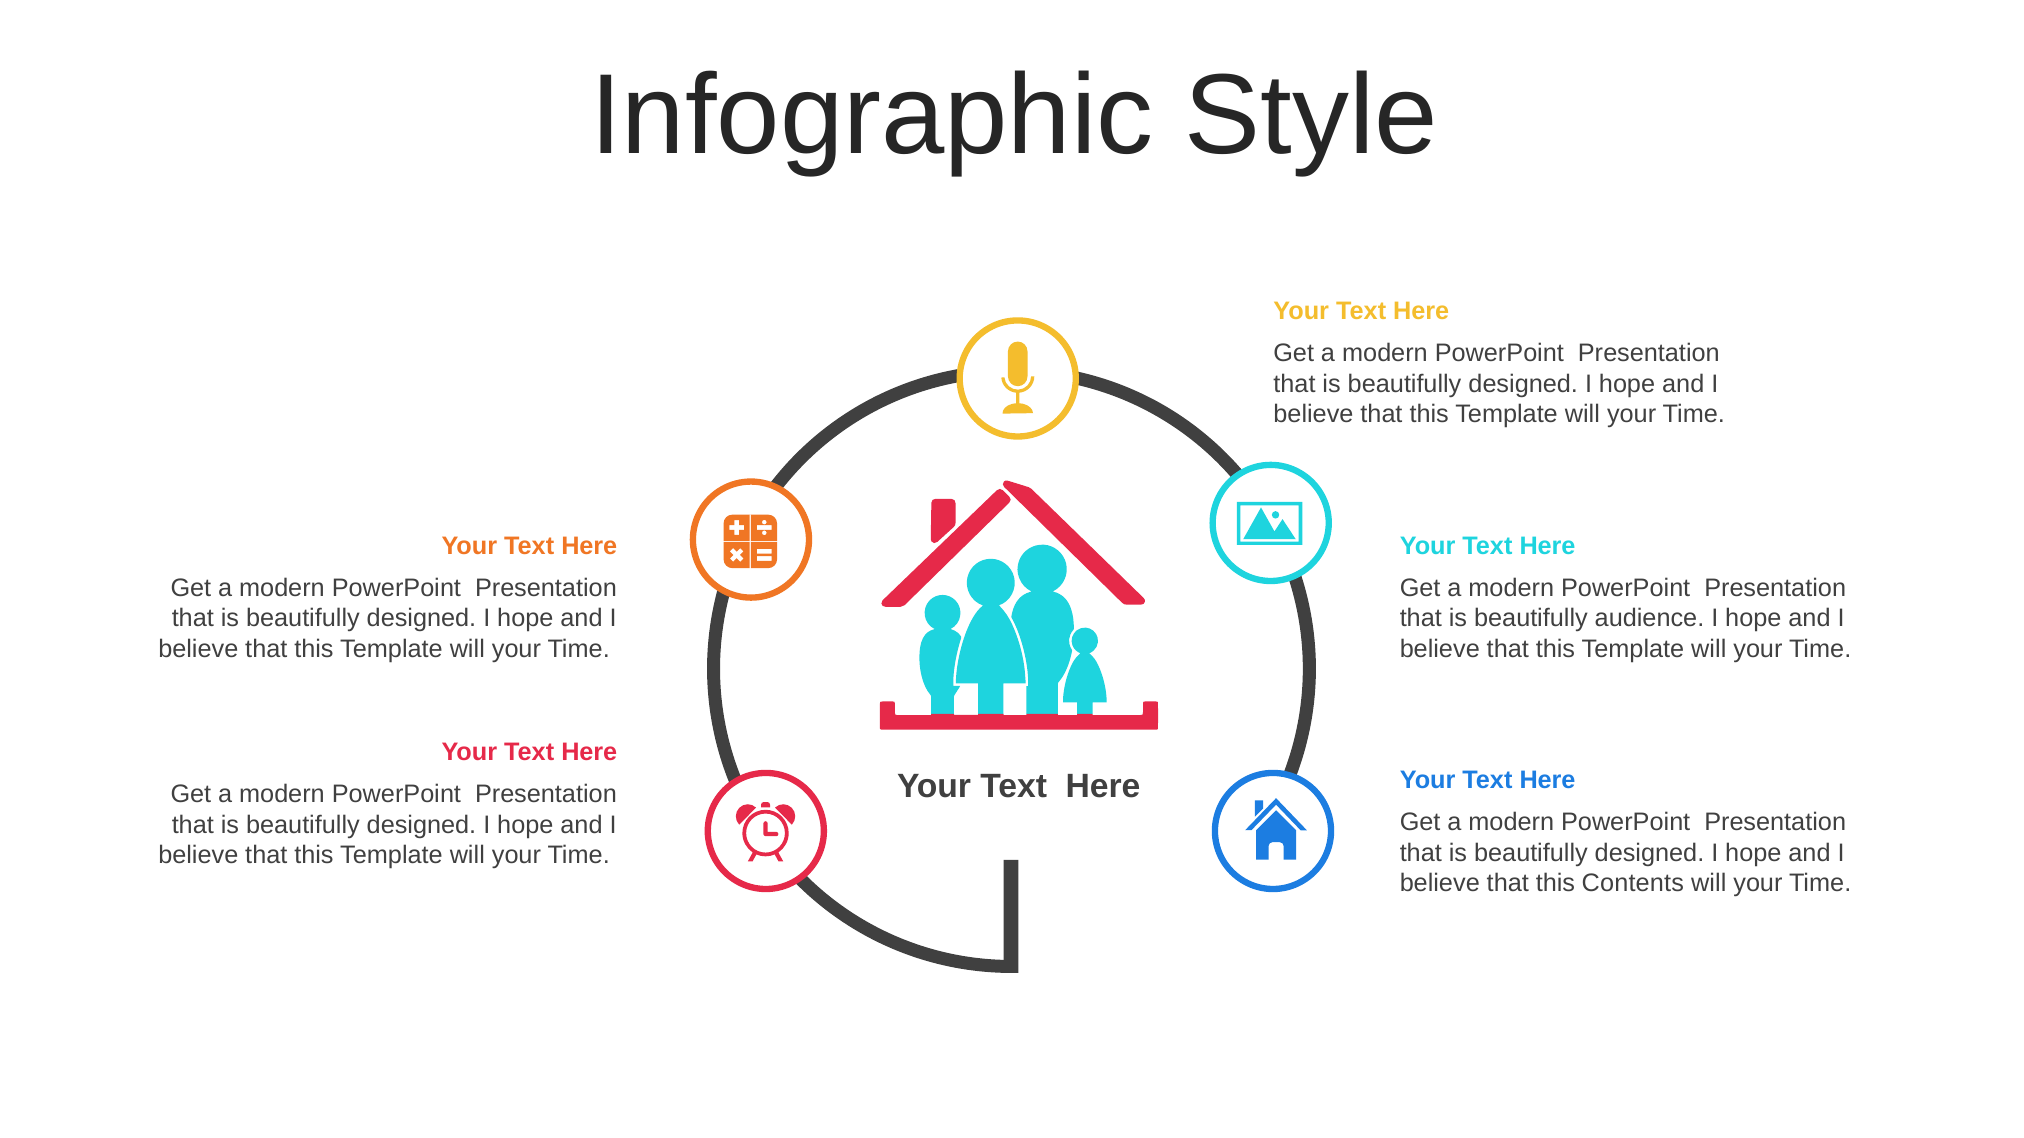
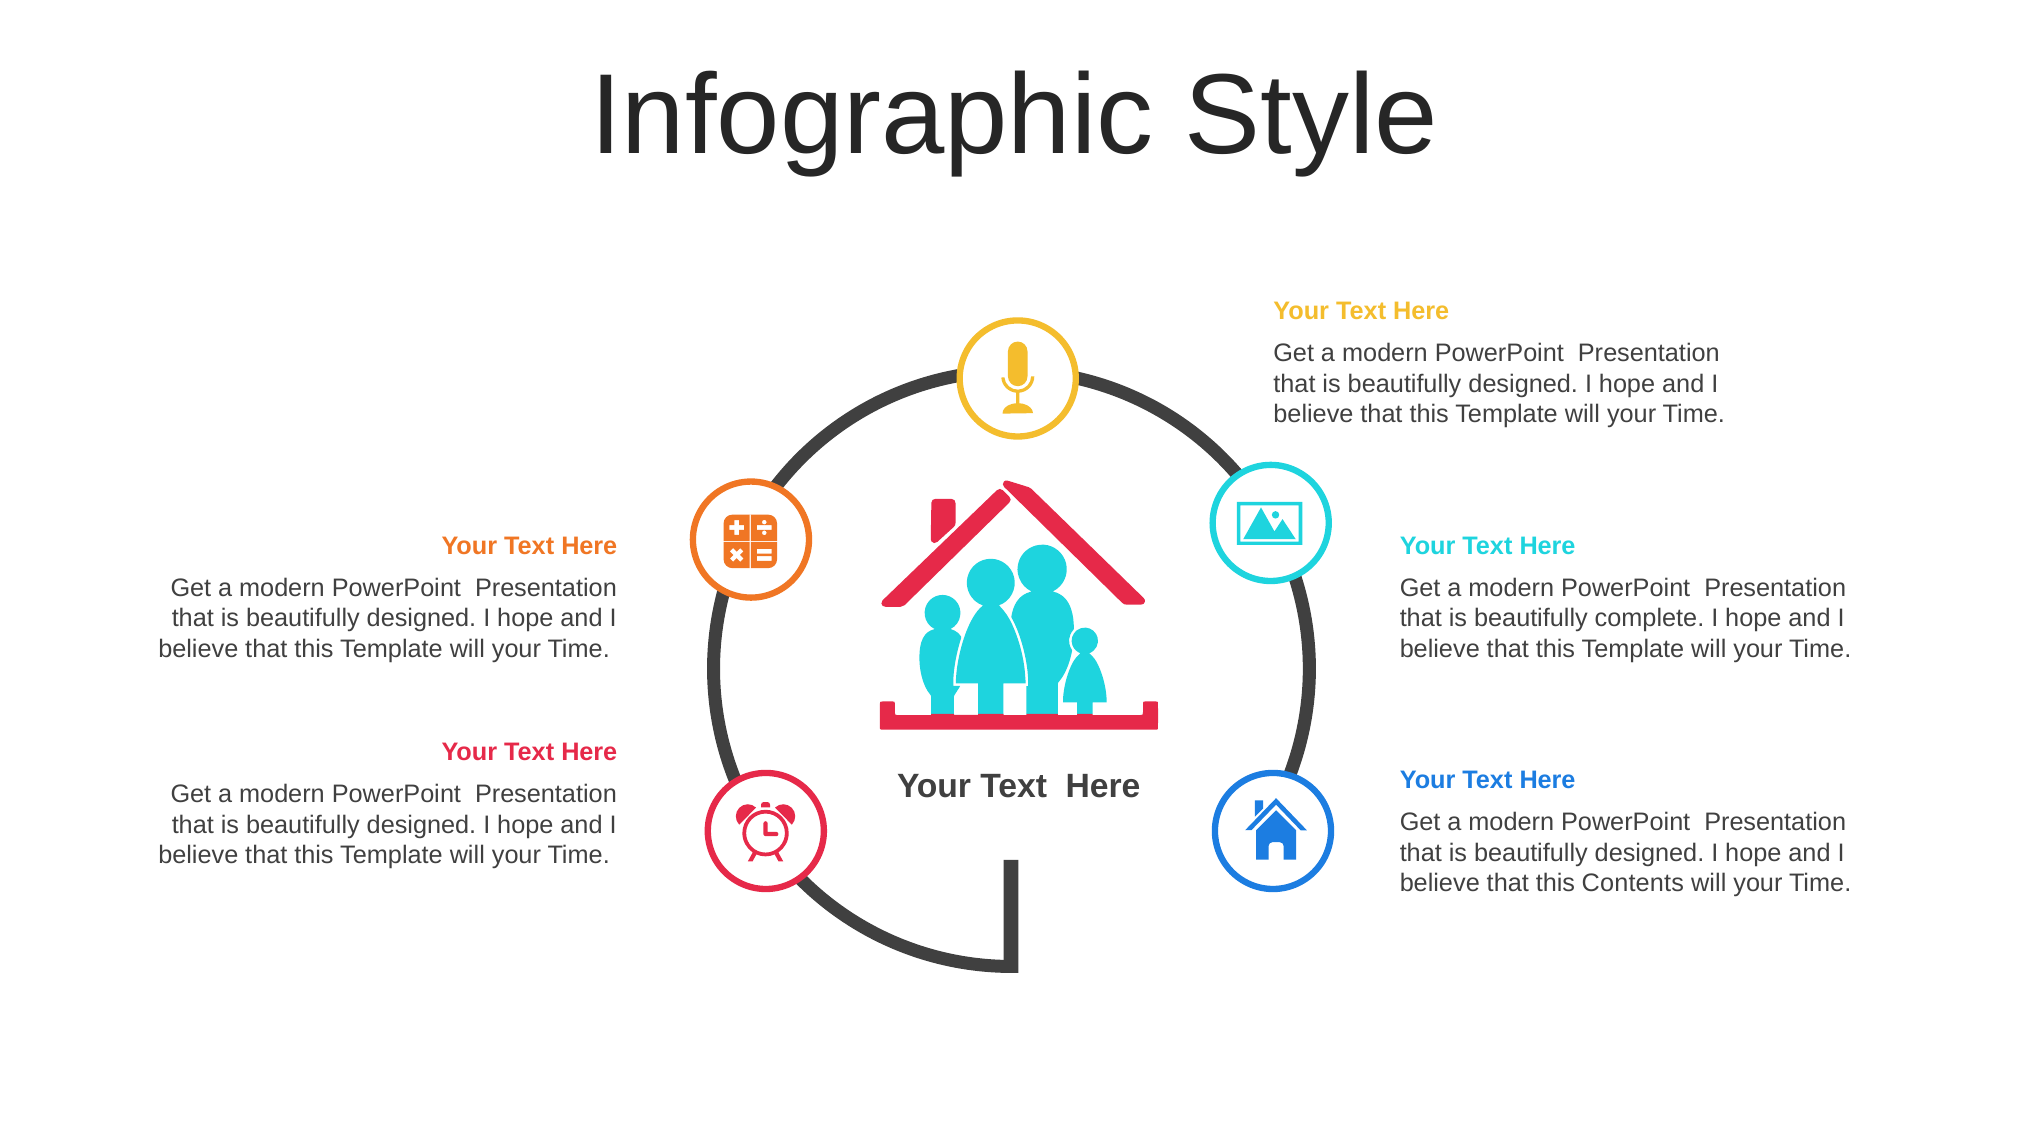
audience: audience -> complete
